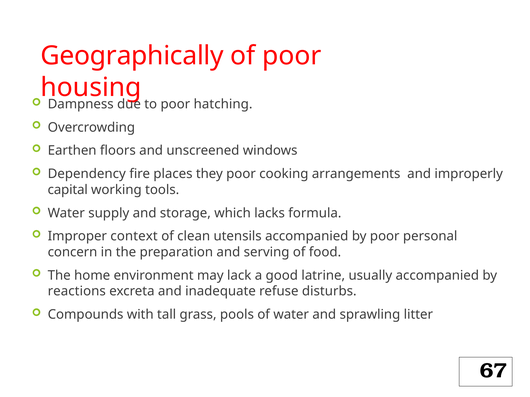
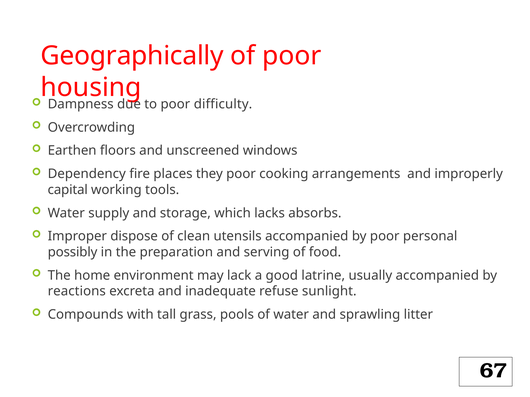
hatching: hatching -> difficulty
formula: formula -> absorbs
context: context -> dispose
concern: concern -> possibly
disturbs: disturbs -> sunlight
